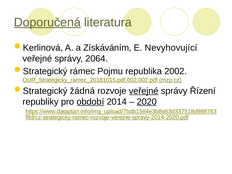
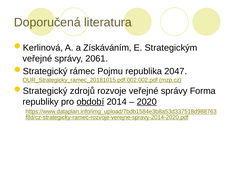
Doporučená underline: present -> none
Nevyhovující: Nevyhovující -> Strategickým
2064: 2064 -> 2061
2002: 2002 -> 2047
žádná: žádná -> zdrojů
veřejné at (144, 91) underline: present -> none
Řízení: Řízení -> Forma
